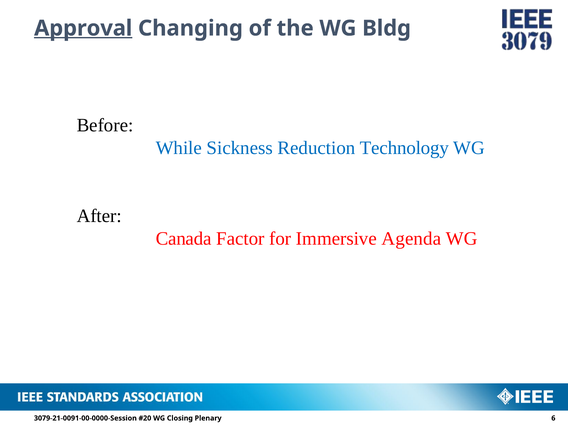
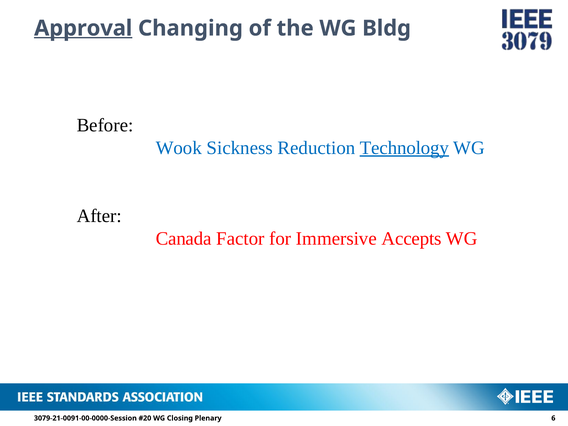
While: While -> Wook
Technology underline: none -> present
Agenda: Agenda -> Accepts
